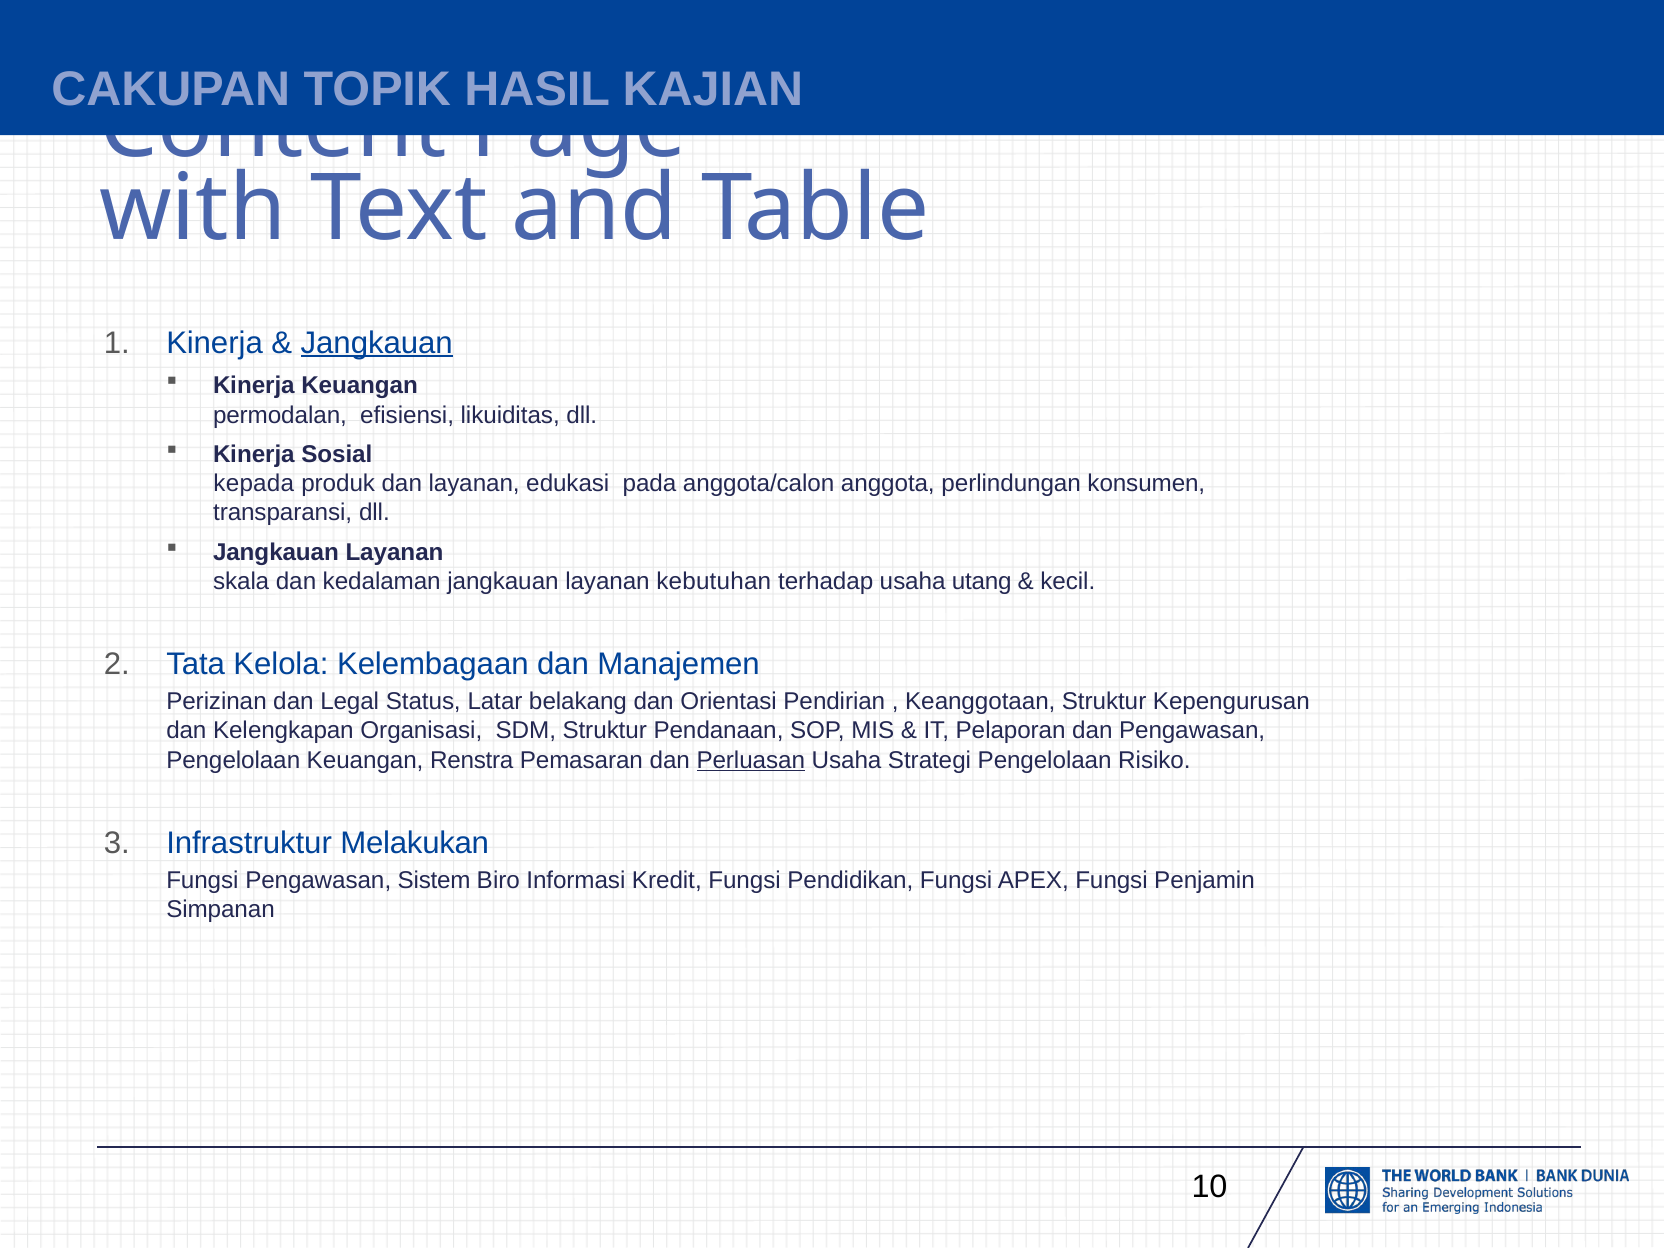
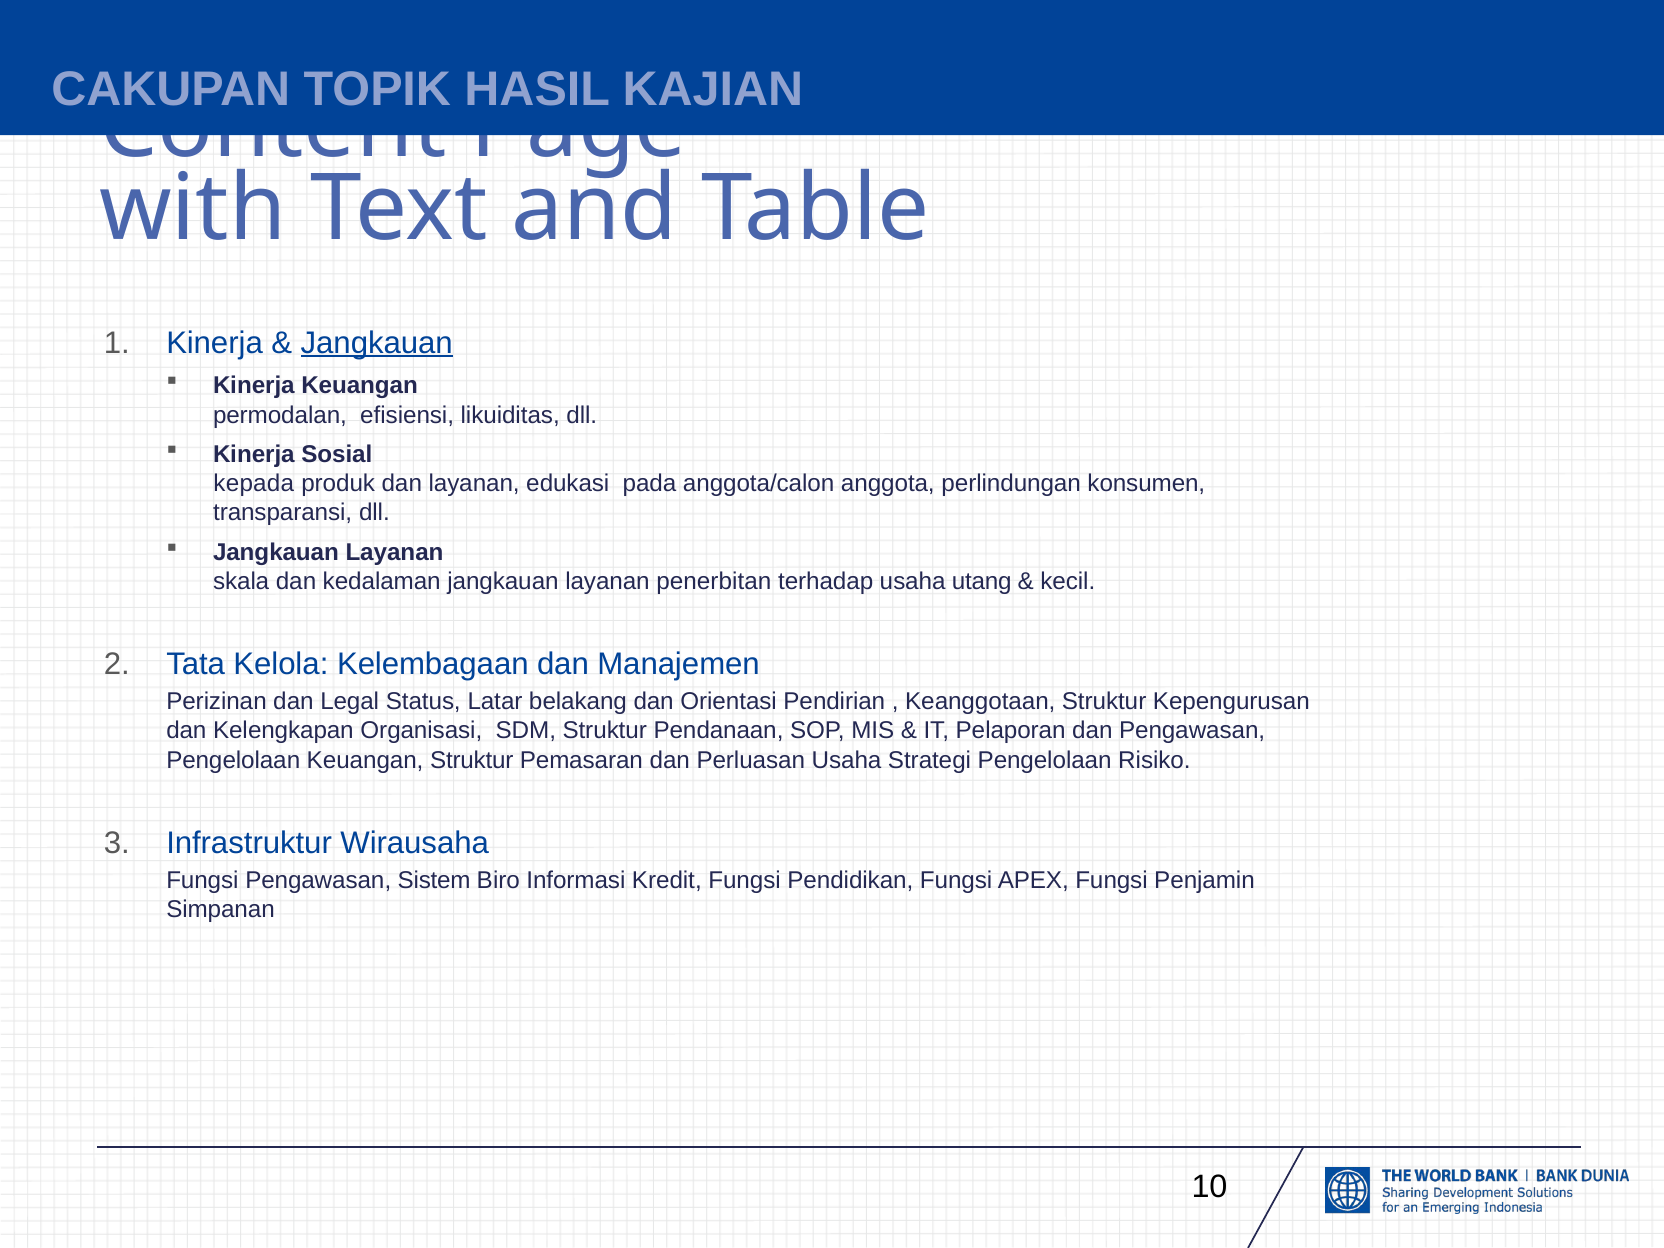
kebutuhan: kebutuhan -> penerbitan
Keuangan Renstra: Renstra -> Struktur
Perluasan underline: present -> none
Melakukan: Melakukan -> Wirausaha
